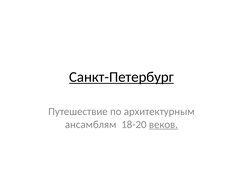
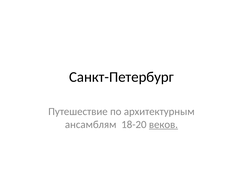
Санкт-Петербург underline: present -> none
